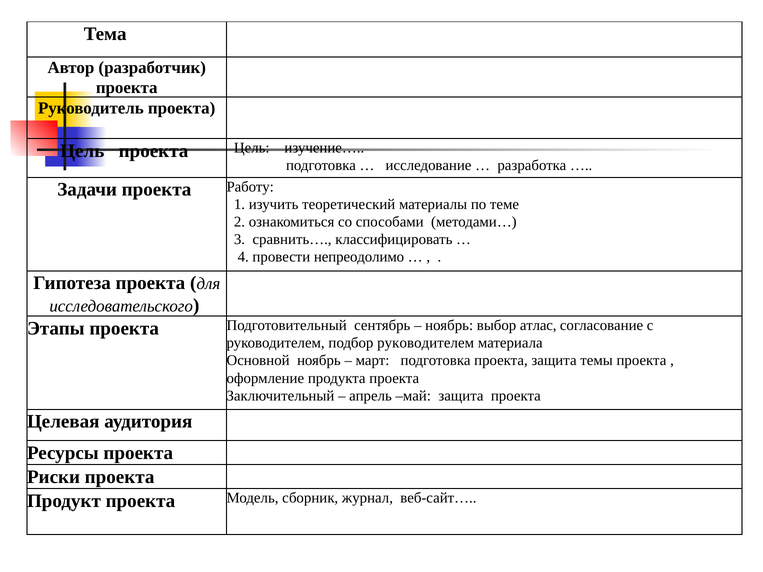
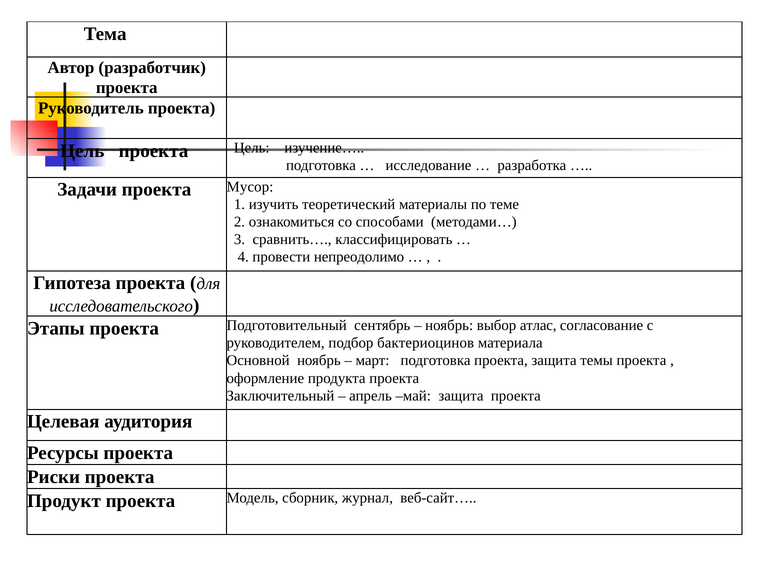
Работу: Работу -> Мусор
подбор руководителем: руководителем -> бактериоцинов
